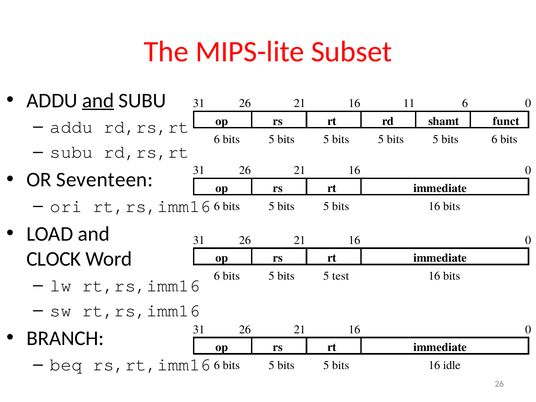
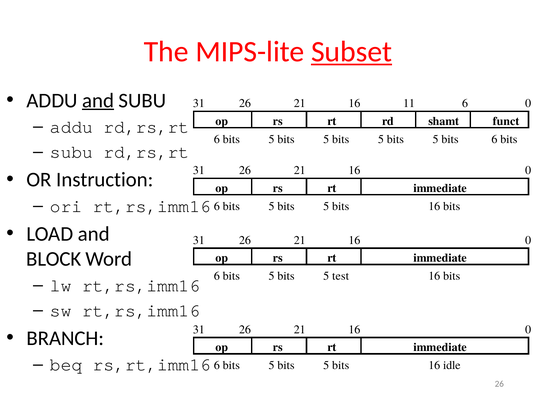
Subset underline: none -> present
Seventeen: Seventeen -> Instruction
CLOCK: CLOCK -> BLOCK
